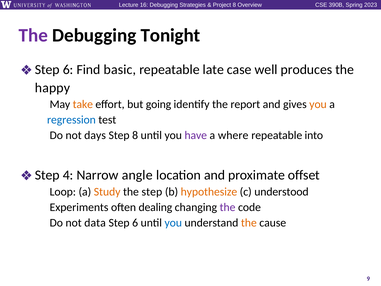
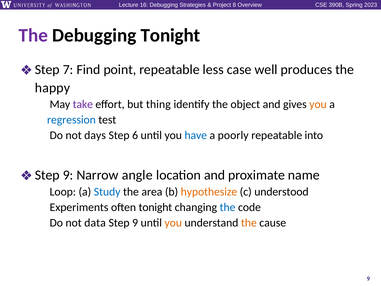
6 at (68, 70): 6 -> 7
basic: basic -> point
late: late -> less
take colour: orange -> purple
going: going -> thing
report: report -> object
Step 8: 8 -> 6
have colour: purple -> blue
where: where -> poorly
4 at (68, 175): 4 -> 9
offset: offset -> name
Study colour: orange -> blue
the step: step -> area
often dealing: dealing -> tonight
the at (228, 207) colour: purple -> blue
Step 6: 6 -> 9
you at (173, 223) colour: blue -> orange
